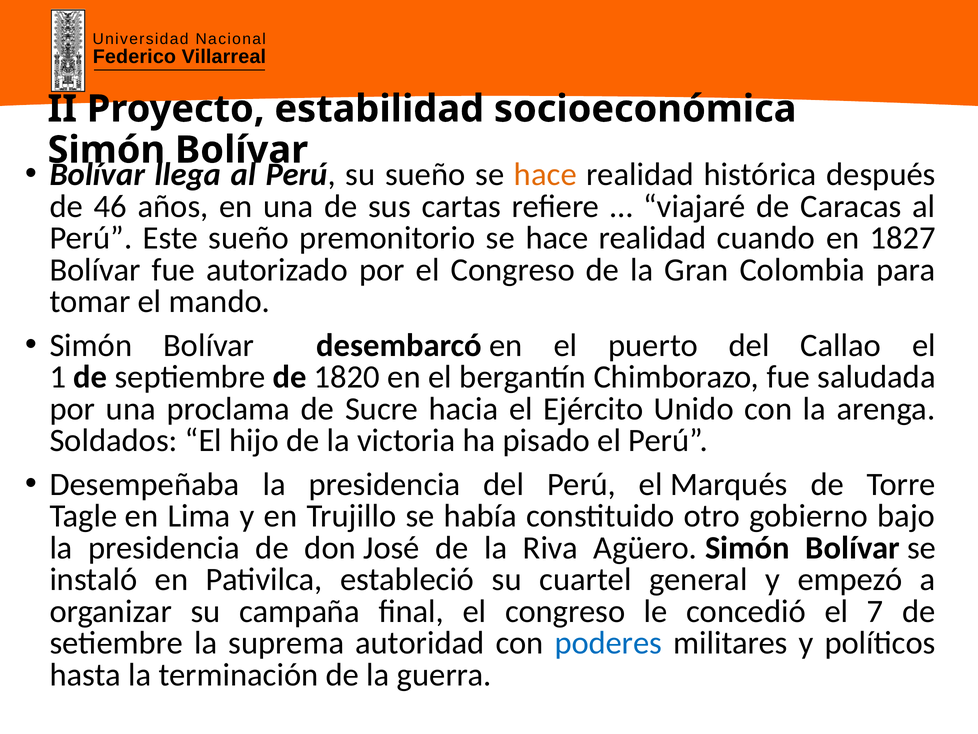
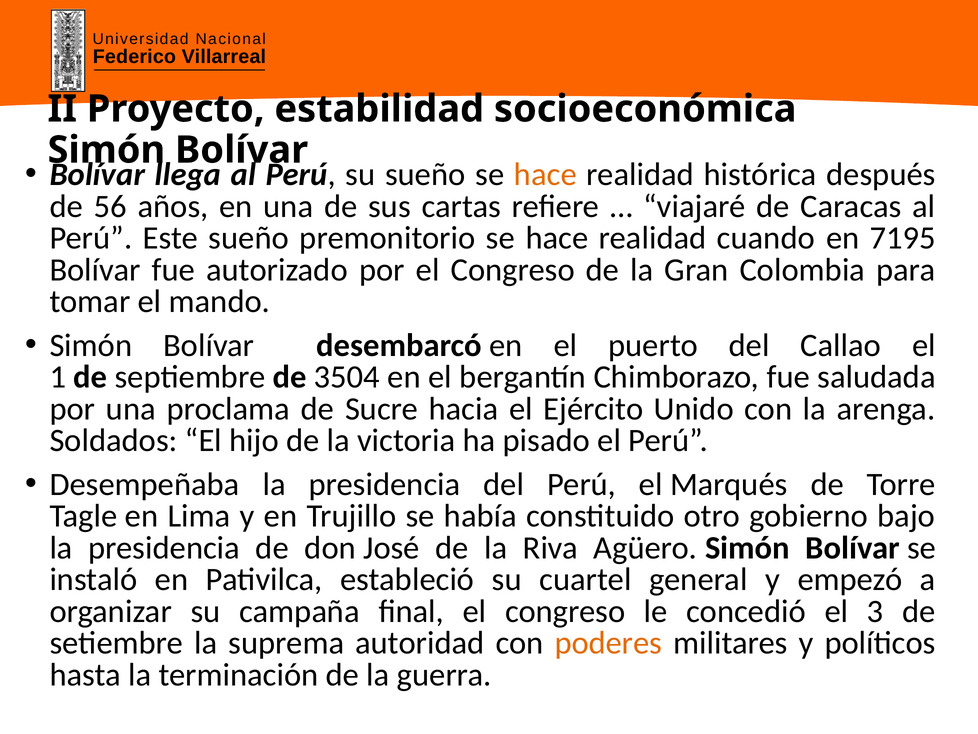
46: 46 -> 56
1827: 1827 -> 7195
1820: 1820 -> 3504
7: 7 -> 3
poderes colour: blue -> orange
